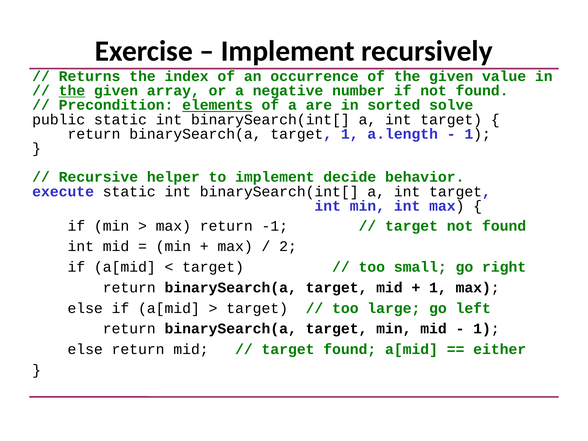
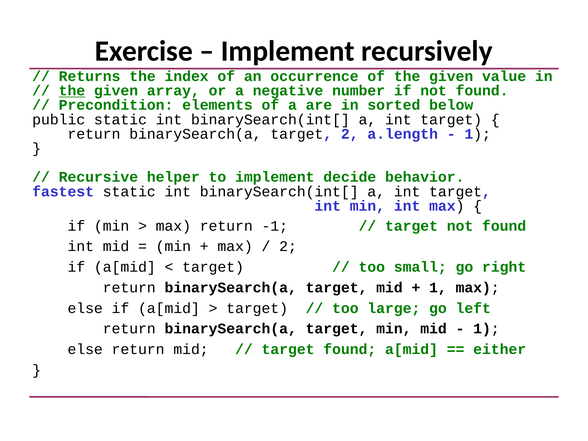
elements underline: present -> none
solve: solve -> below
target 1: 1 -> 2
execute: execute -> fastest
